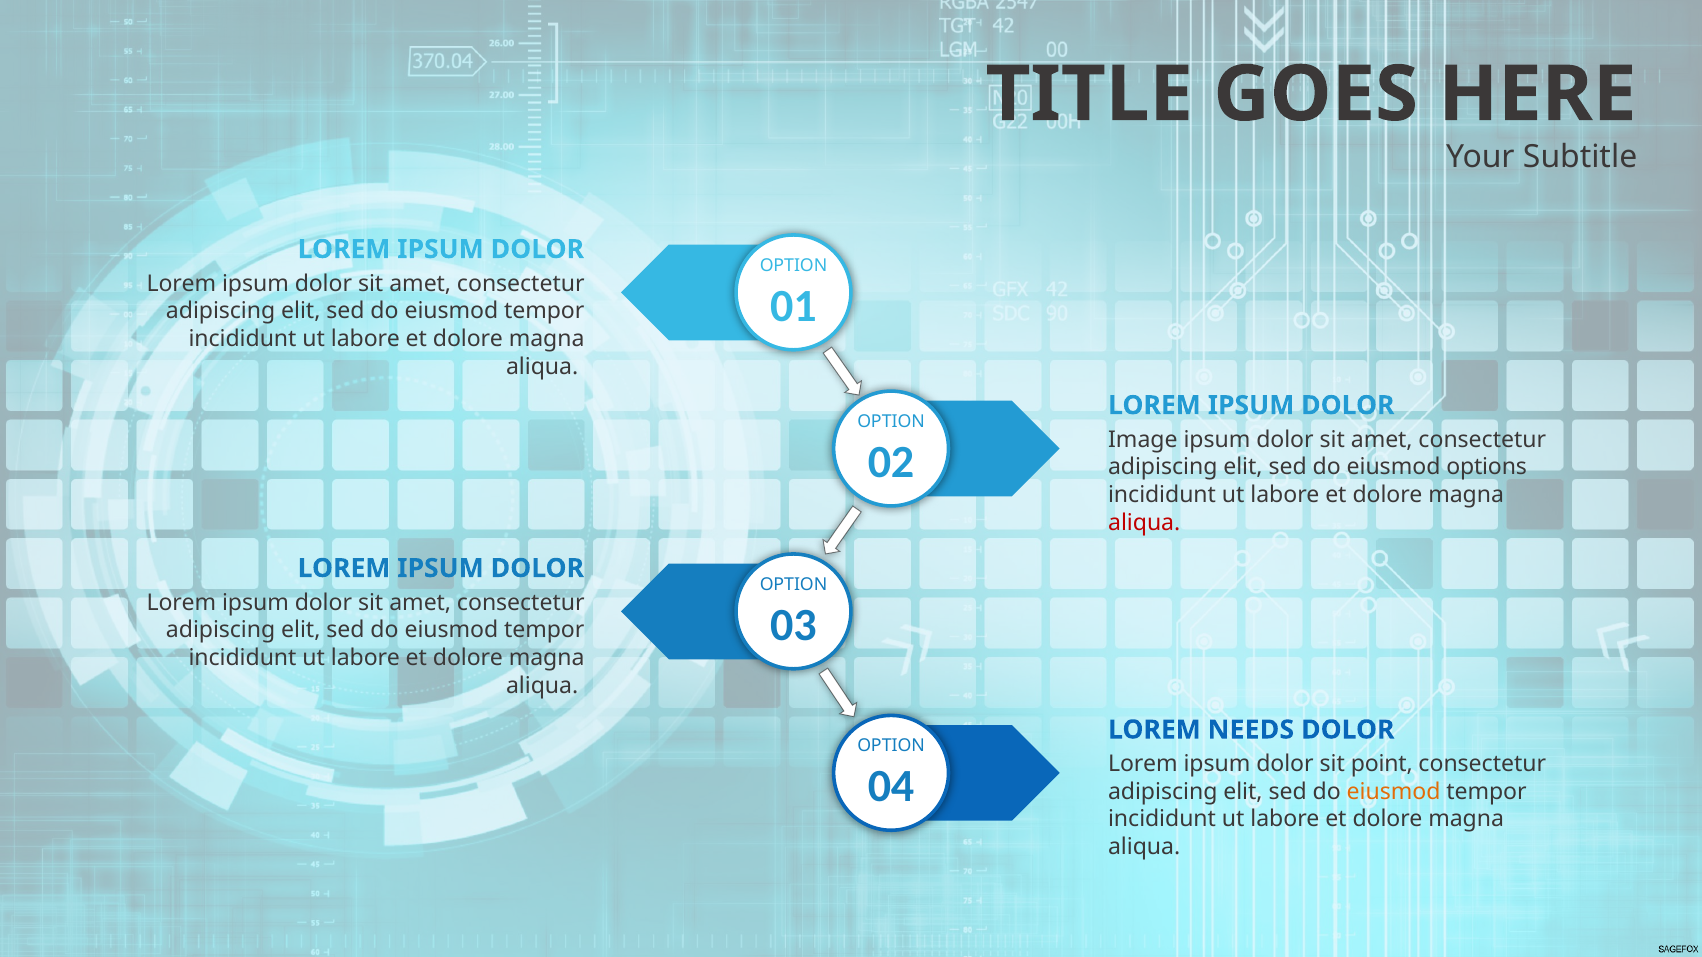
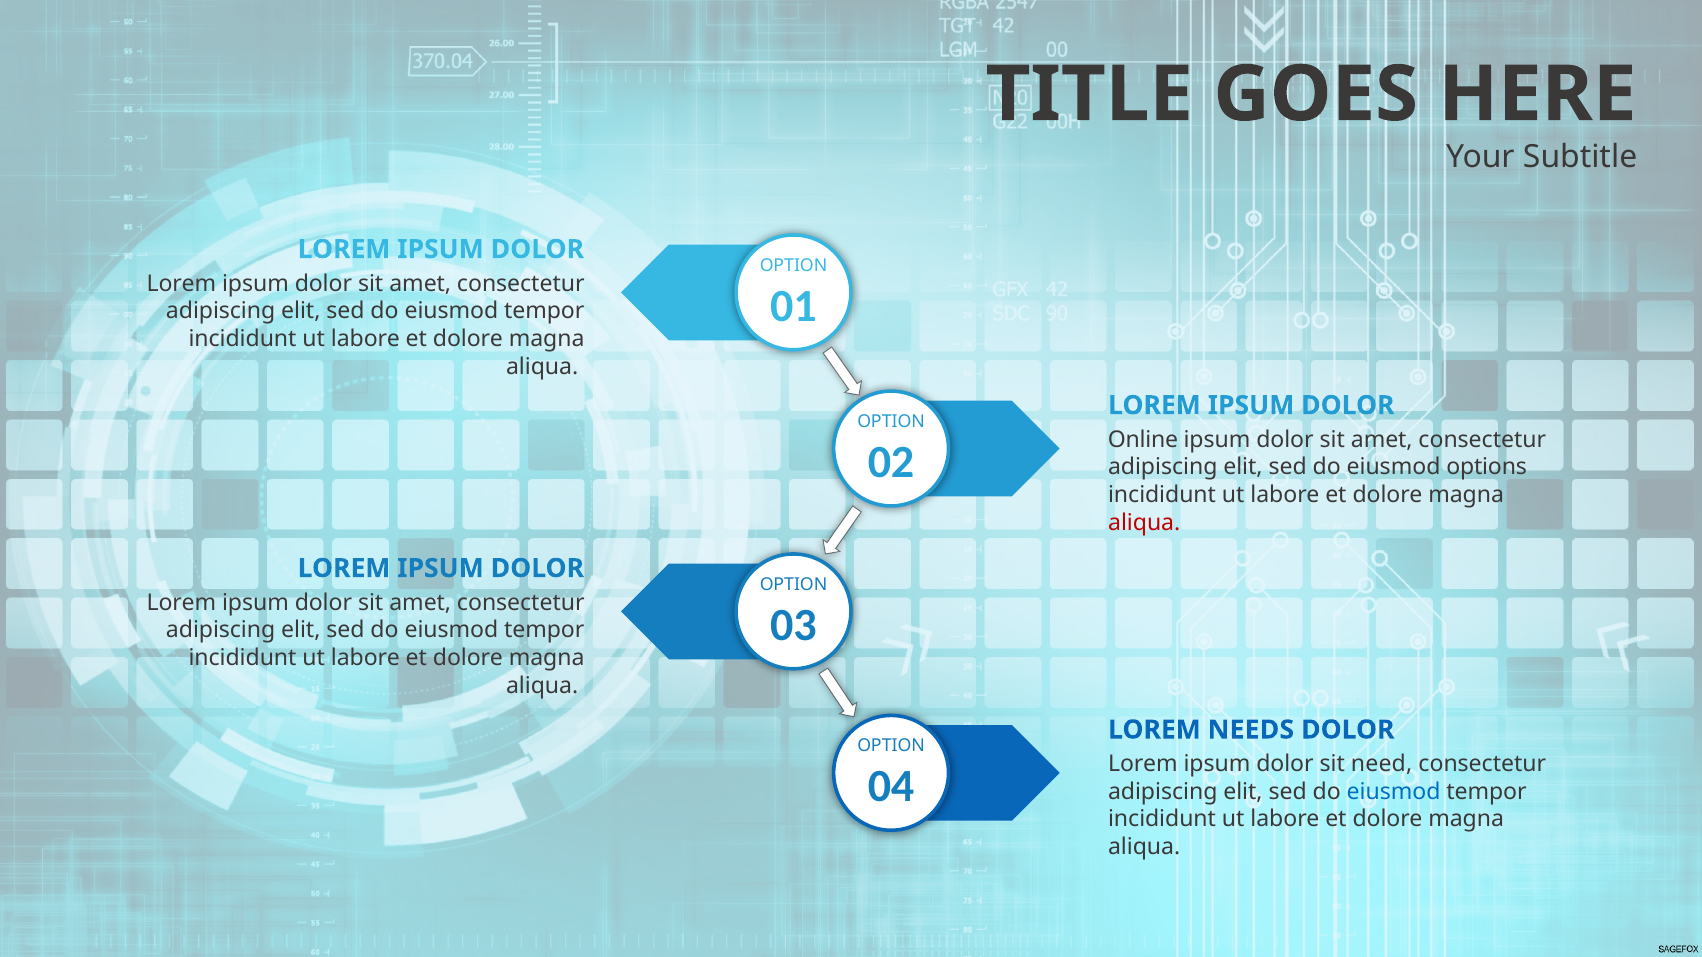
Image: Image -> Online
point: point -> need
eiusmod at (1394, 792) colour: orange -> blue
